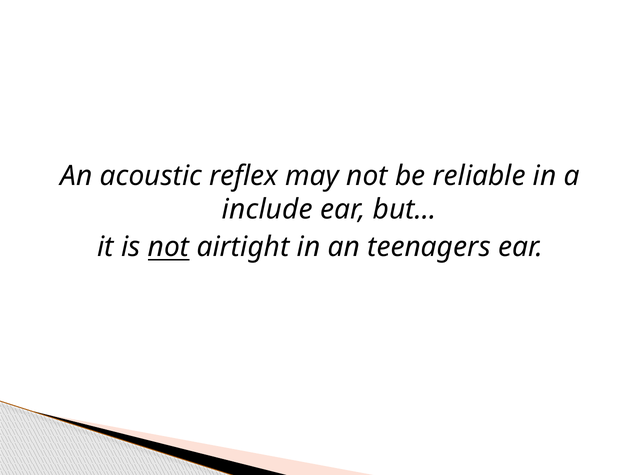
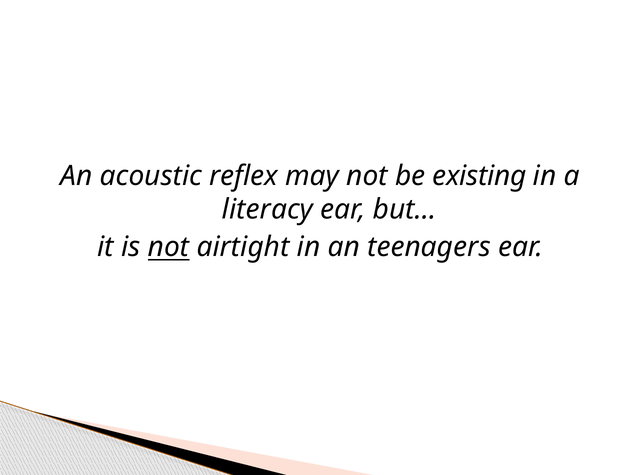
reliable: reliable -> existing
include: include -> literacy
